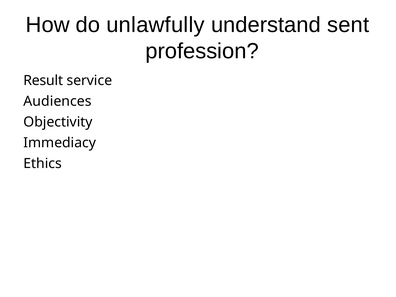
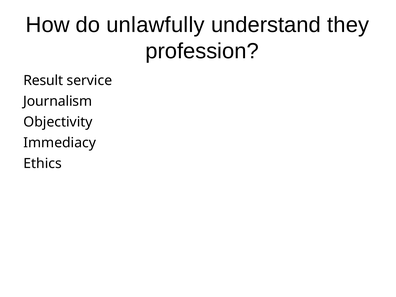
sent: sent -> they
Audiences: Audiences -> Journalism
